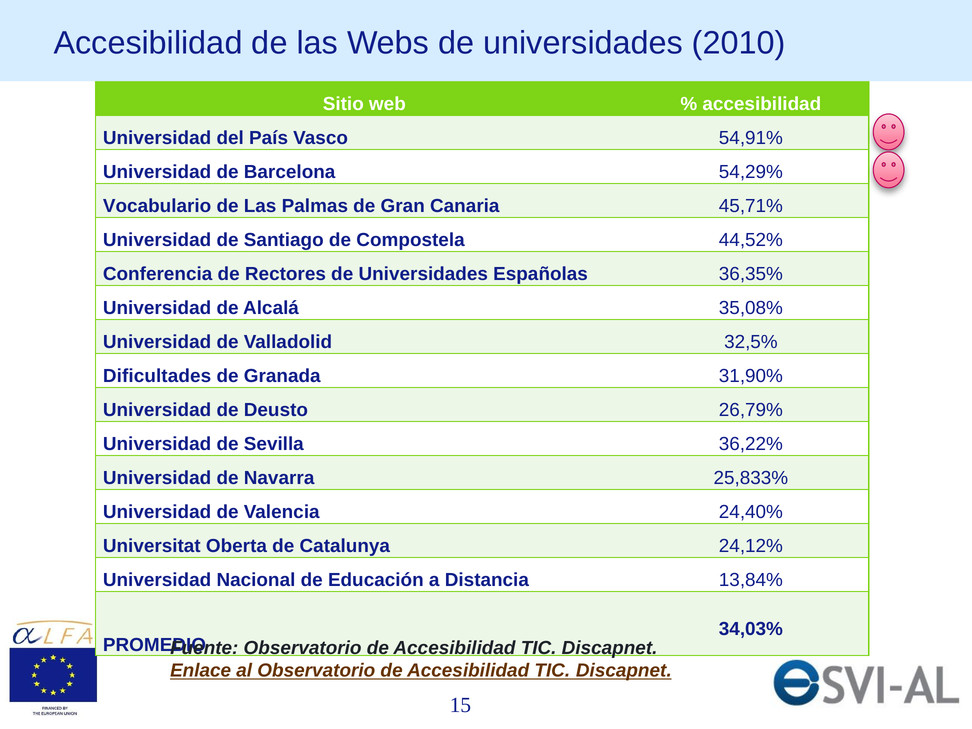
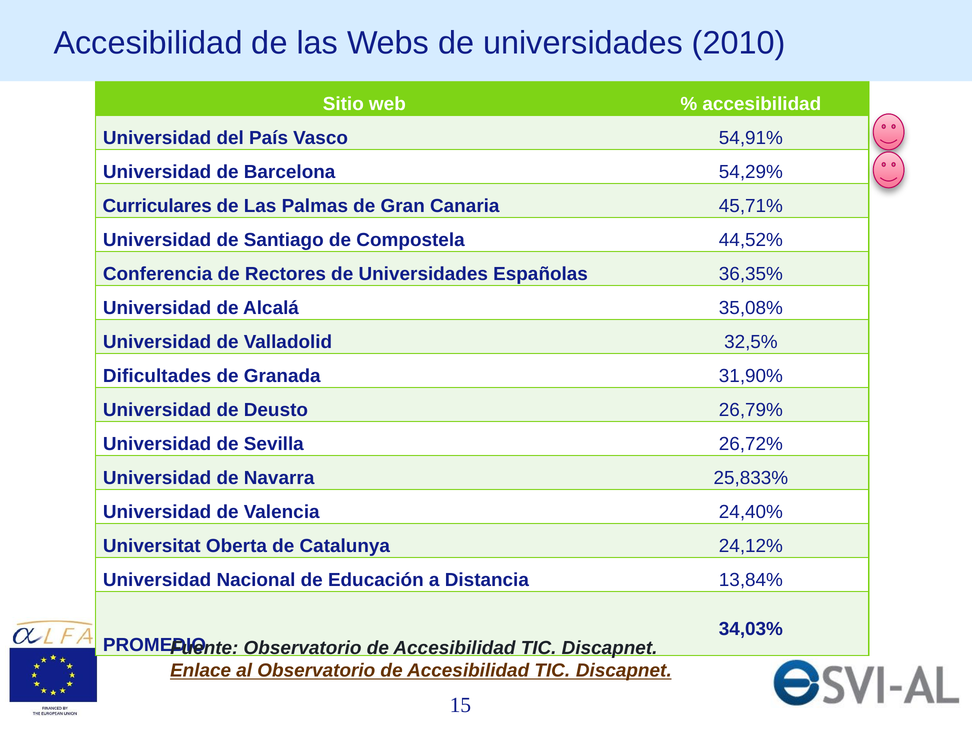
Vocabulario: Vocabulario -> Curriculares
36,22%: 36,22% -> 26,72%
